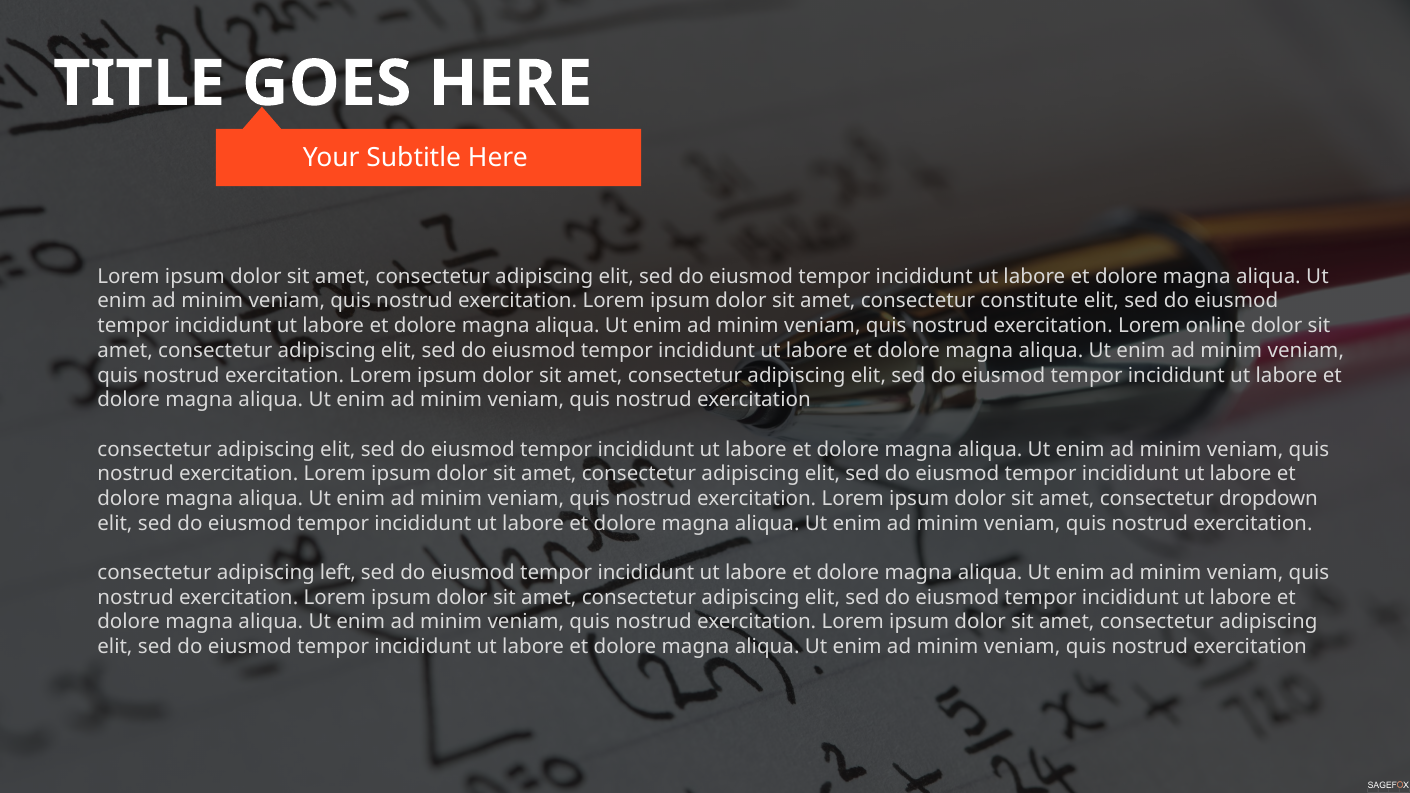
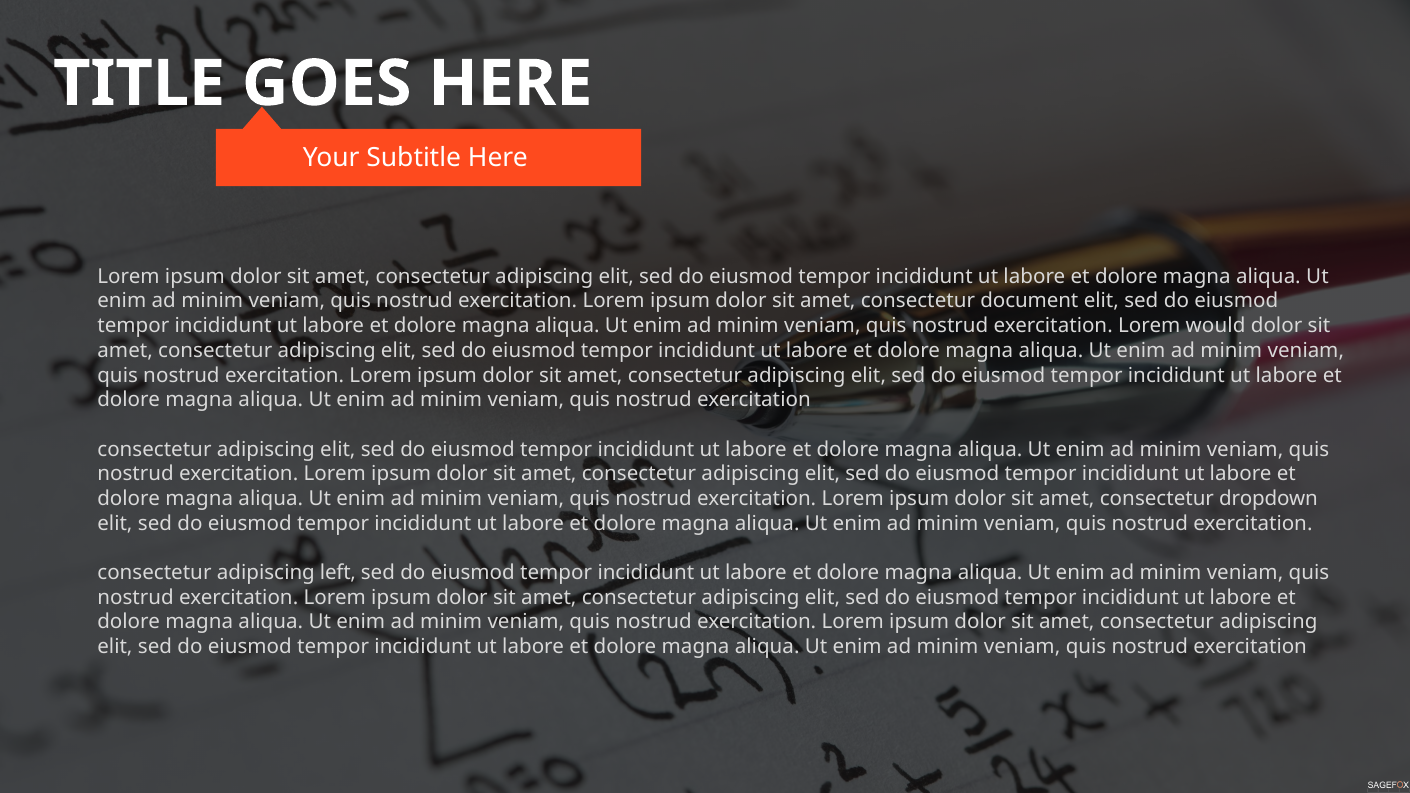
constitute: constitute -> document
online: online -> would
